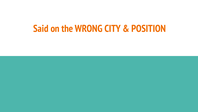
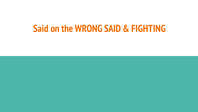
WRONG CITY: CITY -> SAID
POSITION: POSITION -> FIGHTING
